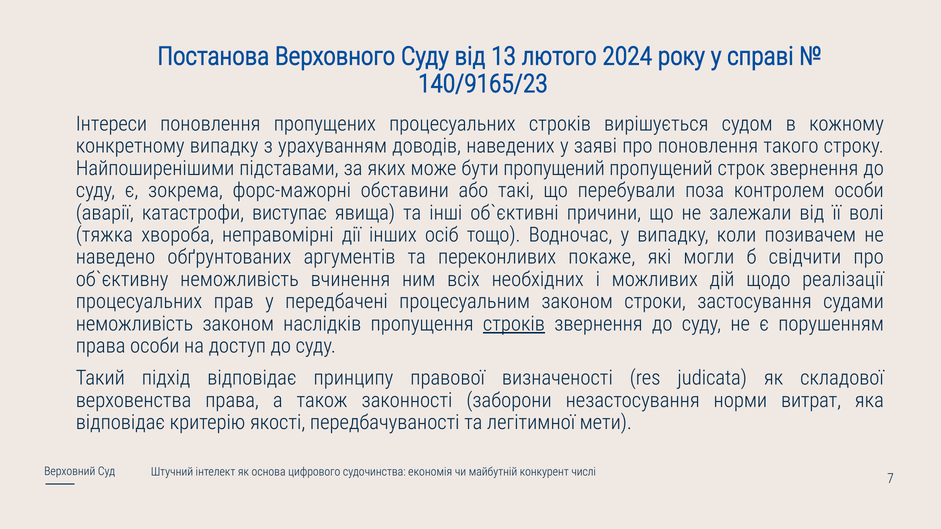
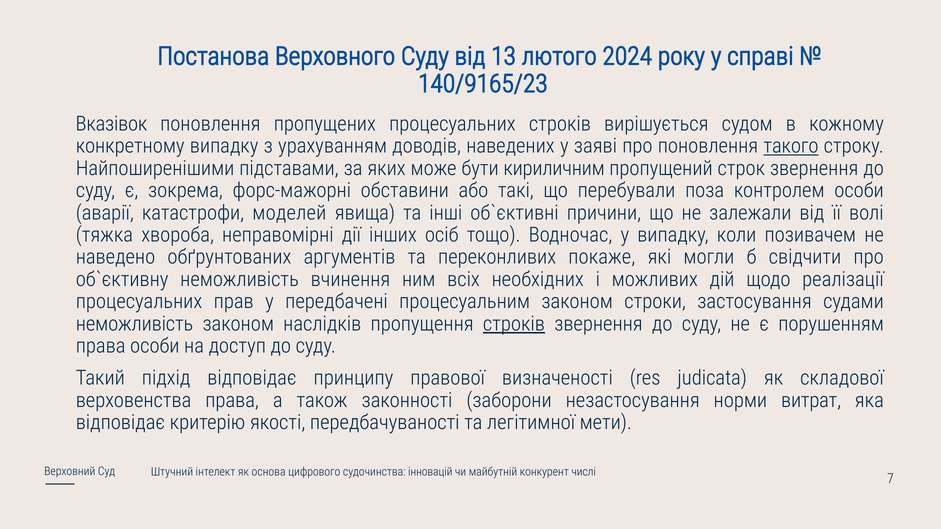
Інтереси: Інтереси -> Вказівок
такого underline: none -> present
бути пропущений: пропущений -> кириличним
виступає: виступає -> моделей
економія: економія -> інновацій
